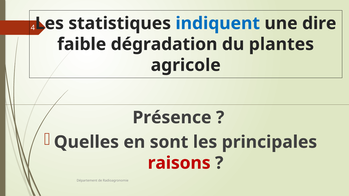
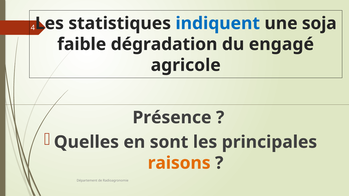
dire: dire -> soja
plantes: plantes -> engagé
raisons colour: red -> orange
